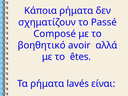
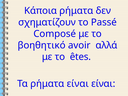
ρήματα lavés: lavés -> είναι
